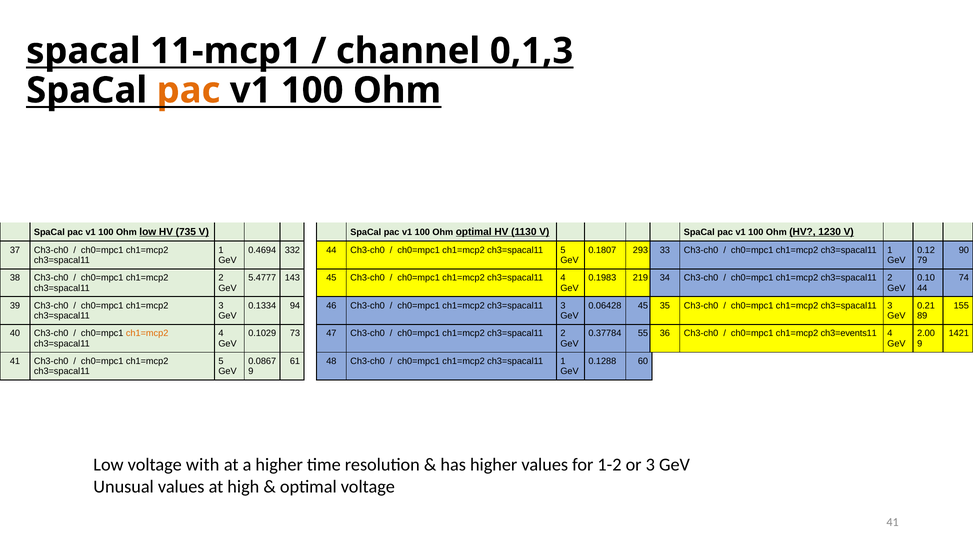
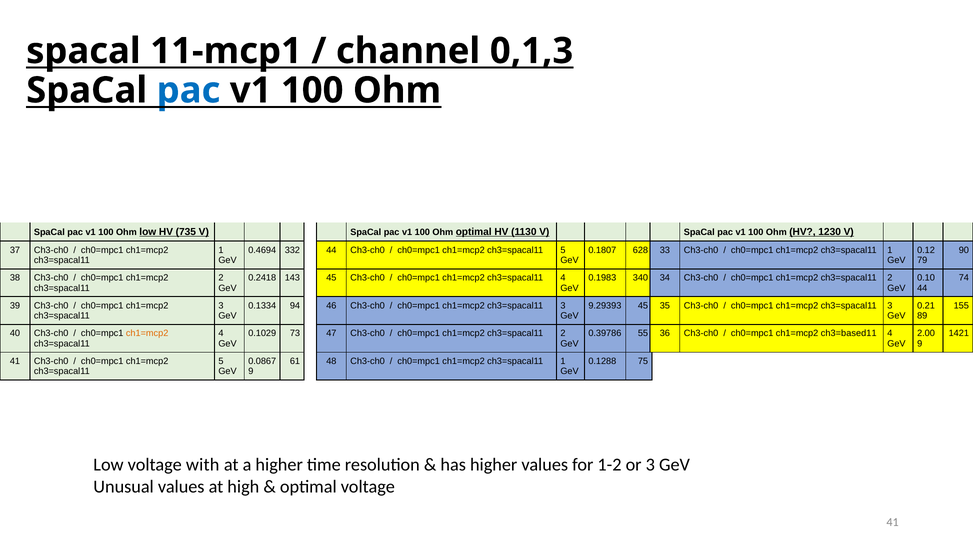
pac at (188, 90) colour: orange -> blue
293: 293 -> 628
5.4777: 5.4777 -> 0.2418
219: 219 -> 340
0.06428: 0.06428 -> 9.29393
0.37784: 0.37784 -> 0.39786
ch3=events11: ch3=events11 -> ch3=based11
60: 60 -> 75
